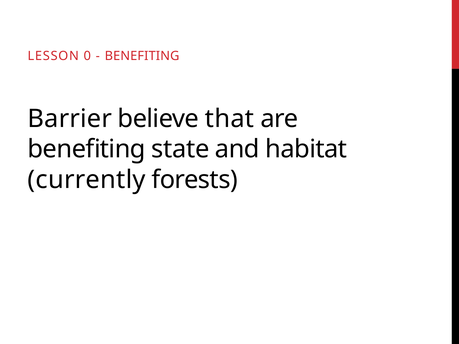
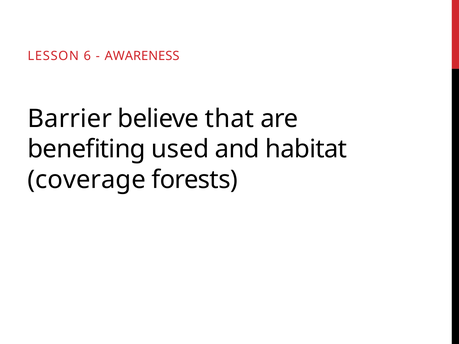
0: 0 -> 6
BENEFITING at (142, 56): BENEFITING -> AWARENESS
state: state -> used
currently: currently -> coverage
